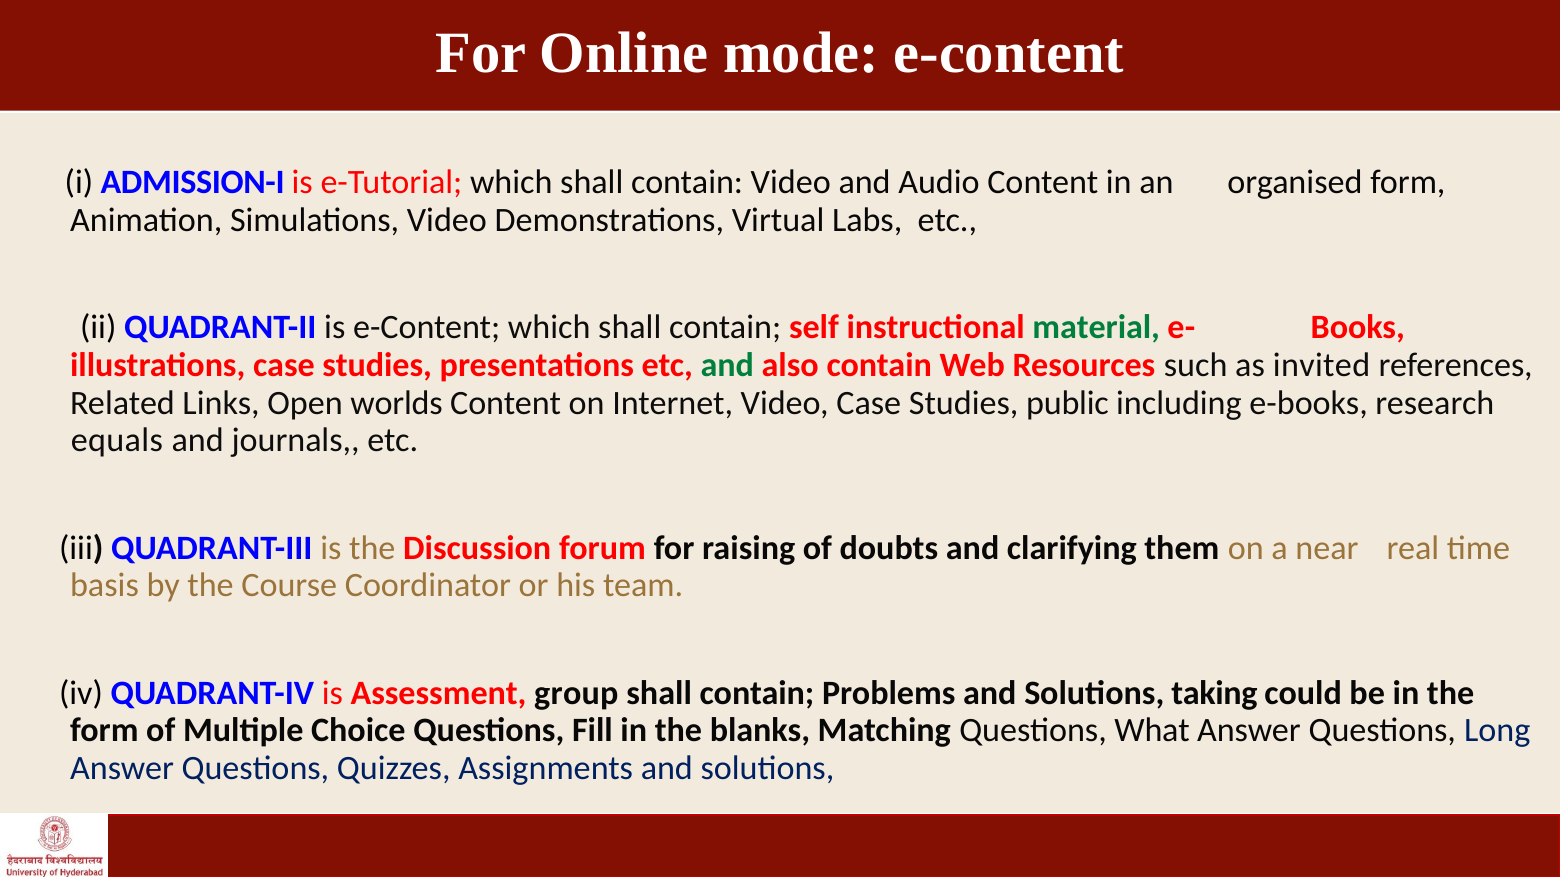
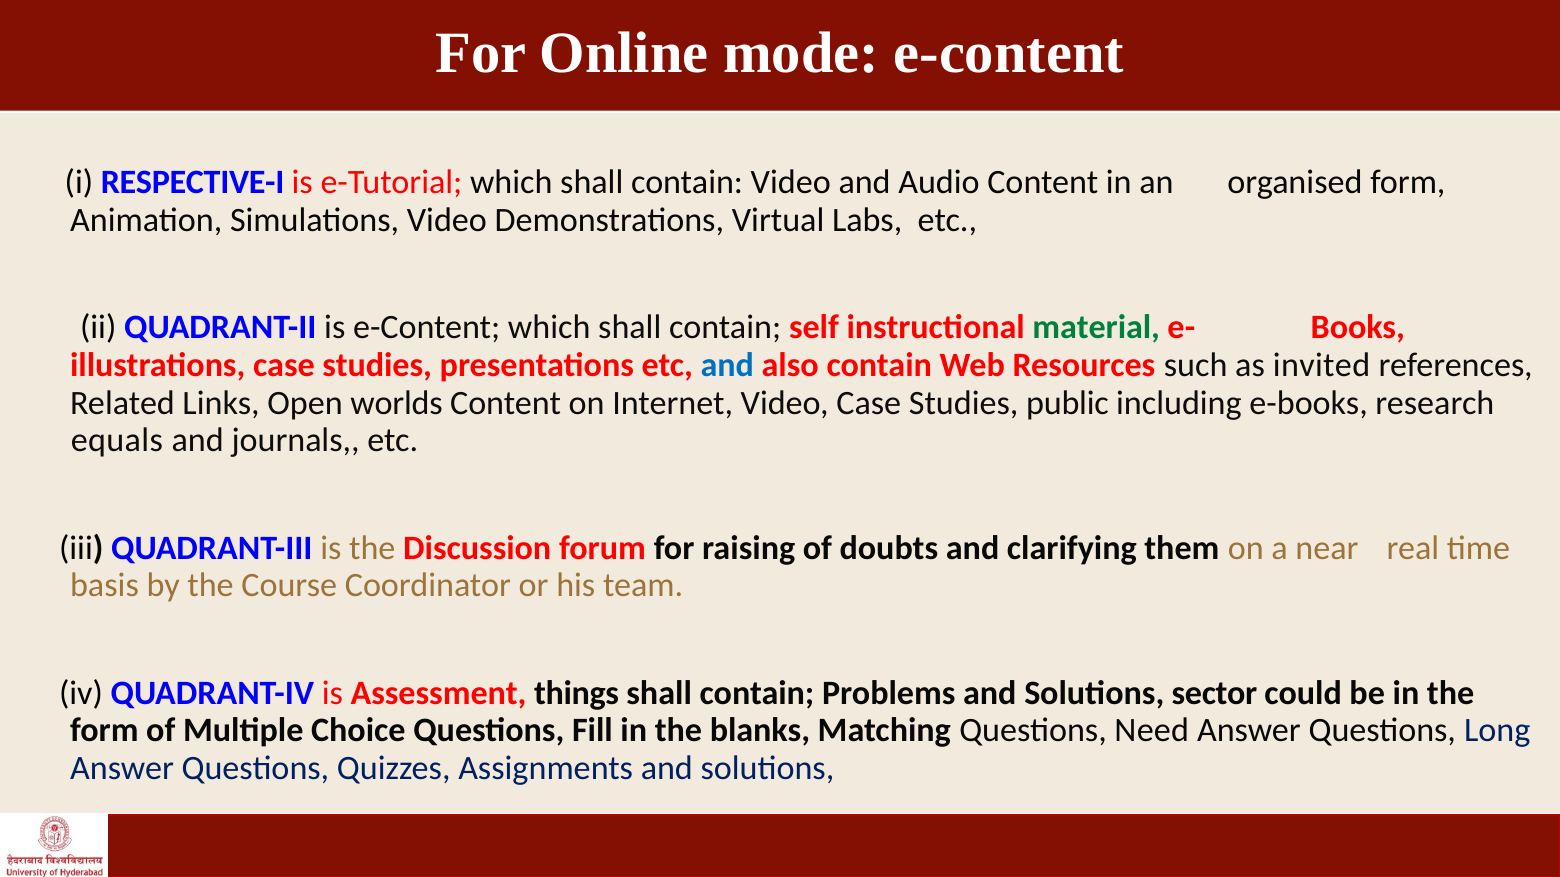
ADMISSION-I: ADMISSION-I -> RESPECTIVE-I
and at (727, 365) colour: green -> blue
group: group -> things
taking: taking -> sector
What: What -> Need
